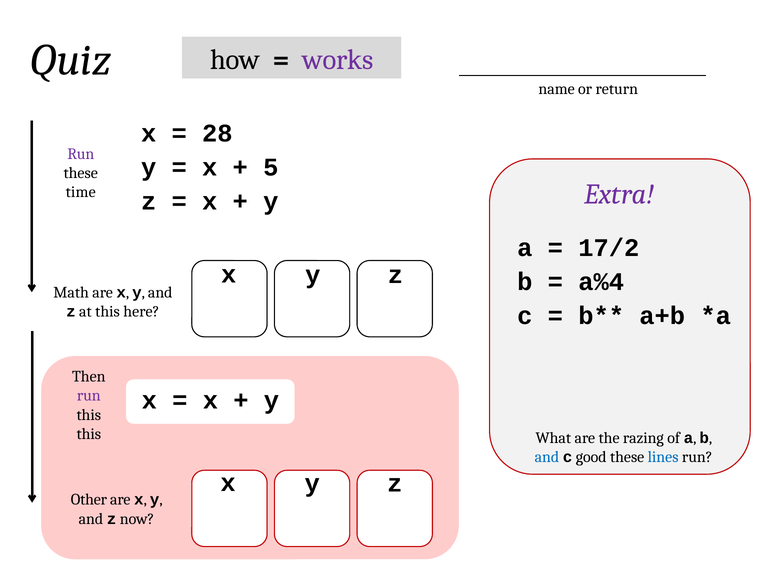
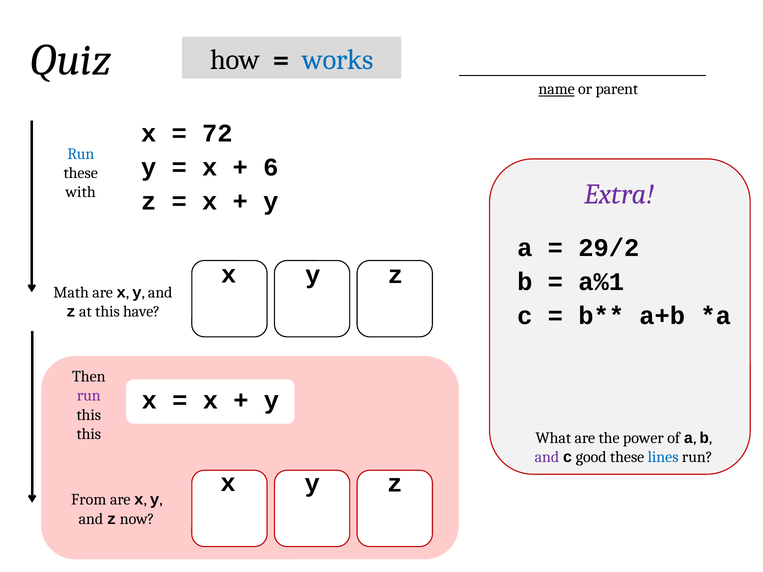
works colour: purple -> blue
name underline: none -> present
return: return -> parent
28: 28 -> 72
Run at (81, 154) colour: purple -> blue
5: 5 -> 6
time: time -> with
17/2: 17/2 -> 29/2
a%4: a%4 -> a%1
here: here -> have
razing: razing -> power
and at (547, 457) colour: blue -> purple
Other: Other -> From
